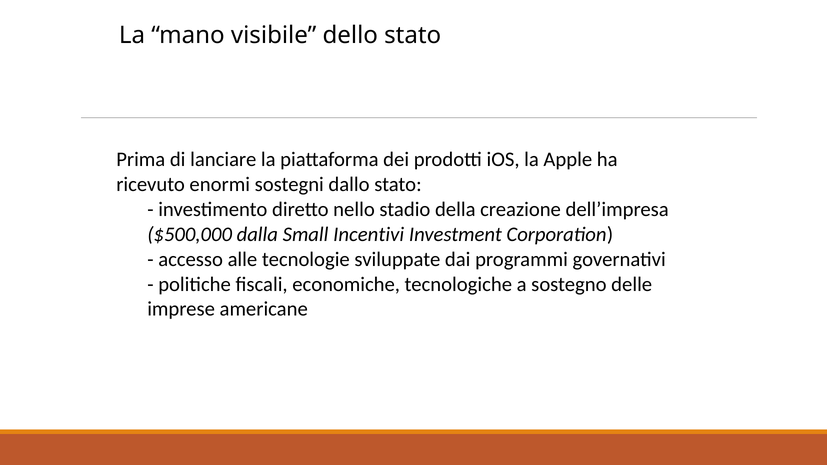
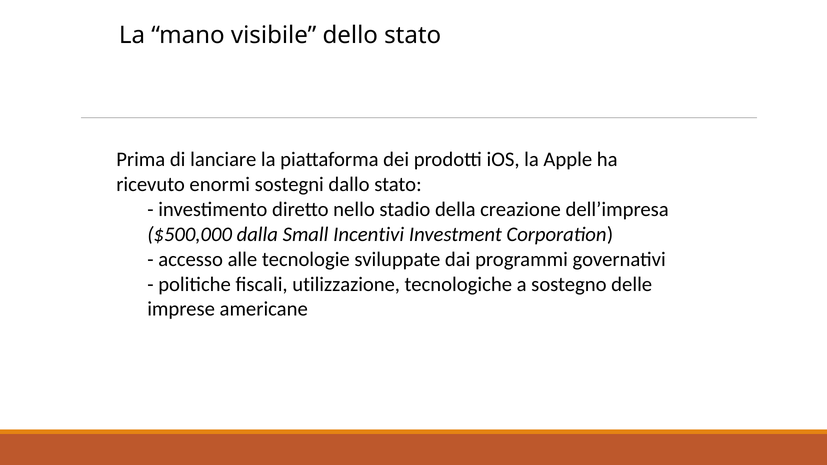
economiche: economiche -> utilizzazione
